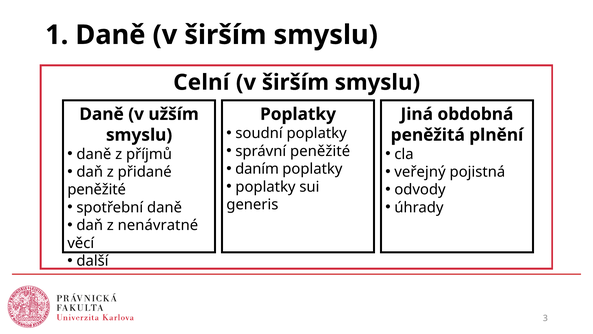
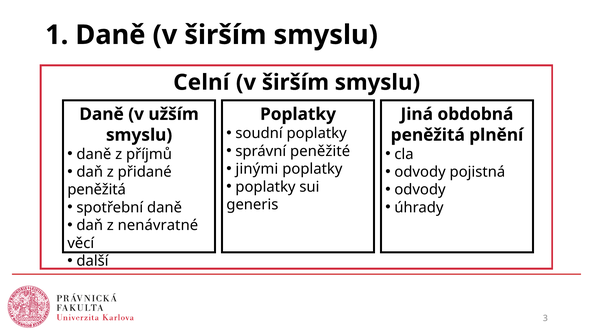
daním: daním -> jinými
veřejný at (420, 172): veřejný -> odvody
peněžité at (97, 189): peněžité -> peněžitá
